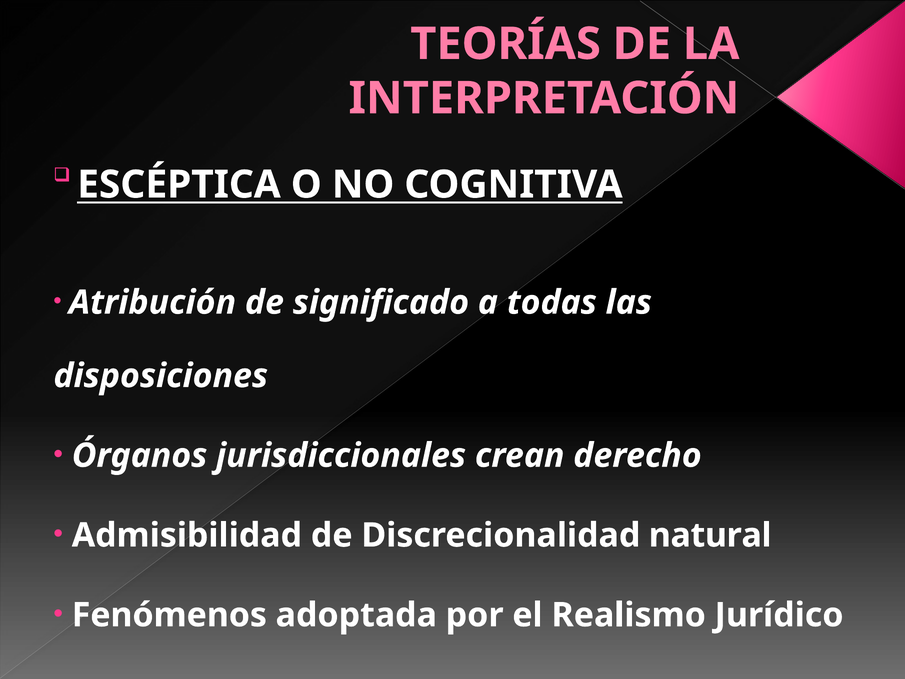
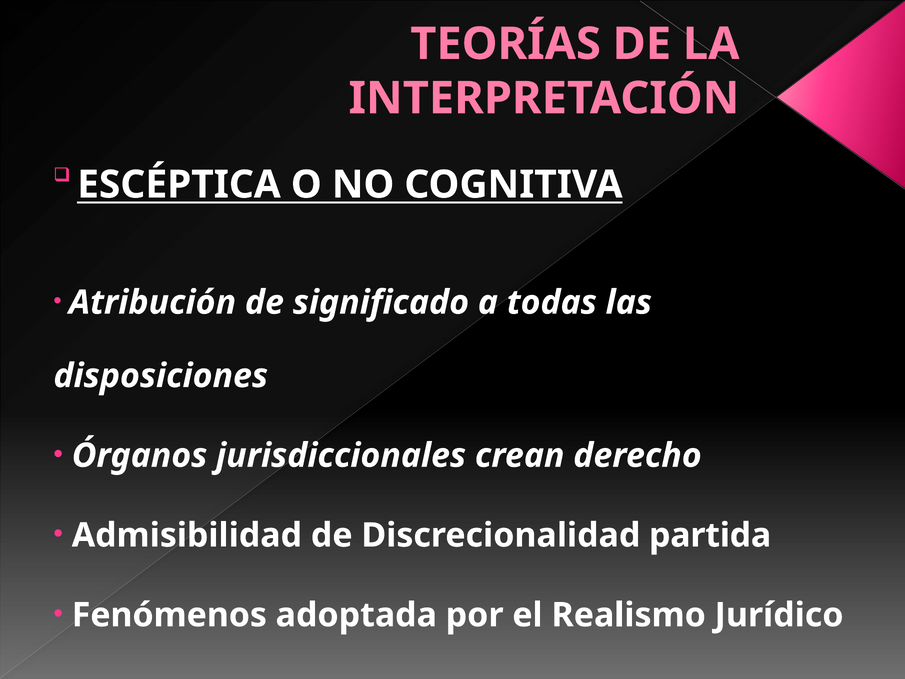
natural: natural -> partida
